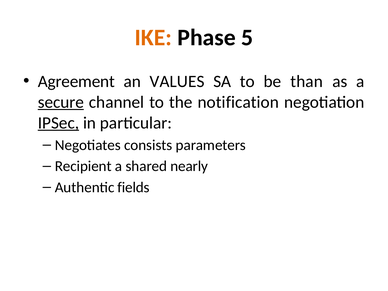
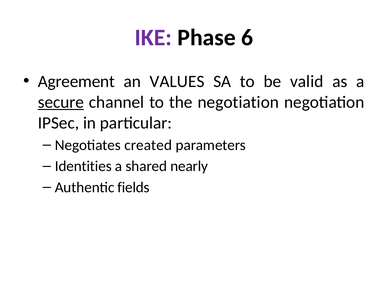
IKE colour: orange -> purple
5: 5 -> 6
than: than -> valid
the notification: notification -> negotiation
IPSec underline: present -> none
consists: consists -> created
Recipient: Recipient -> Identities
